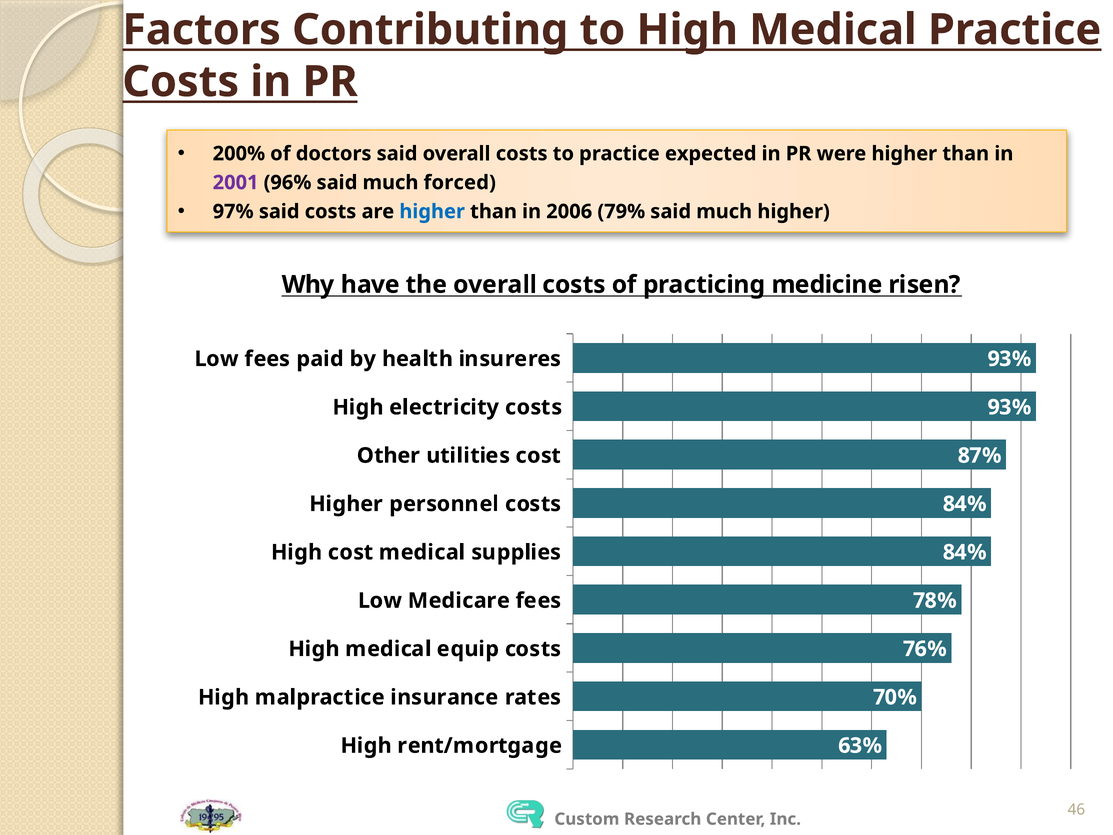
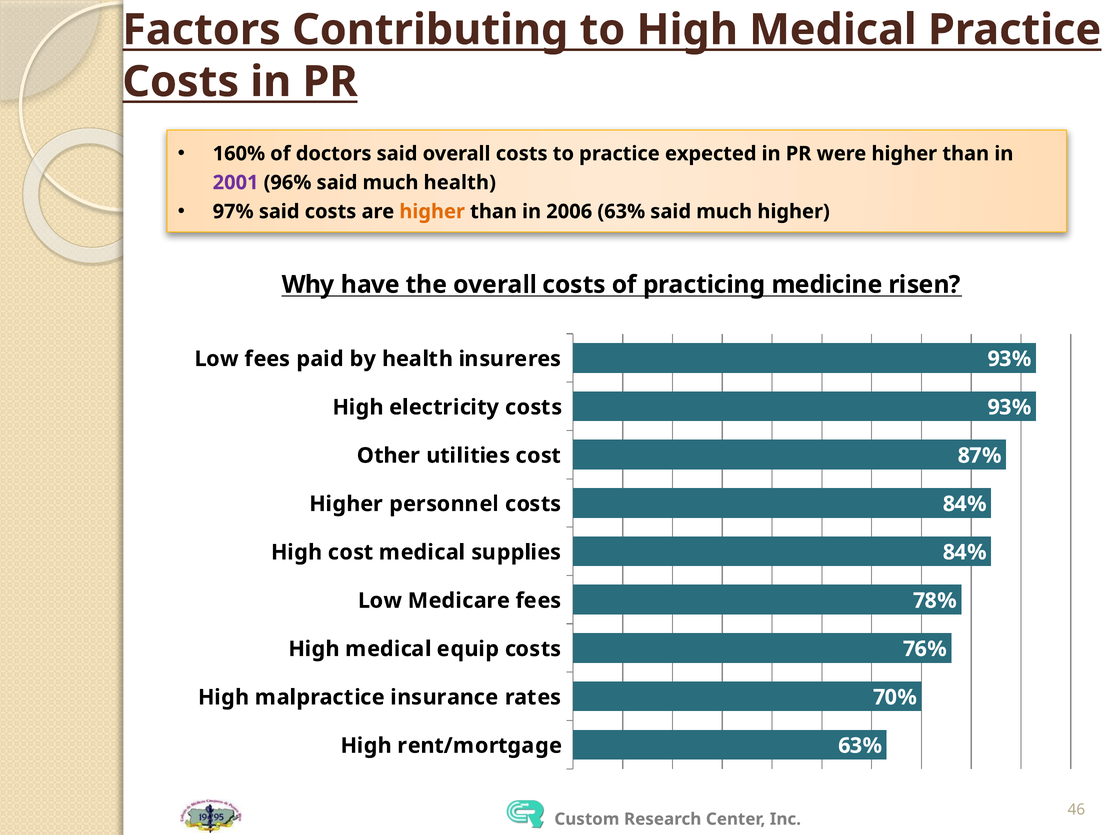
200%: 200% -> 160%
much forced: forced -> health
higher at (432, 211) colour: blue -> orange
2006 79%: 79% -> 63%
